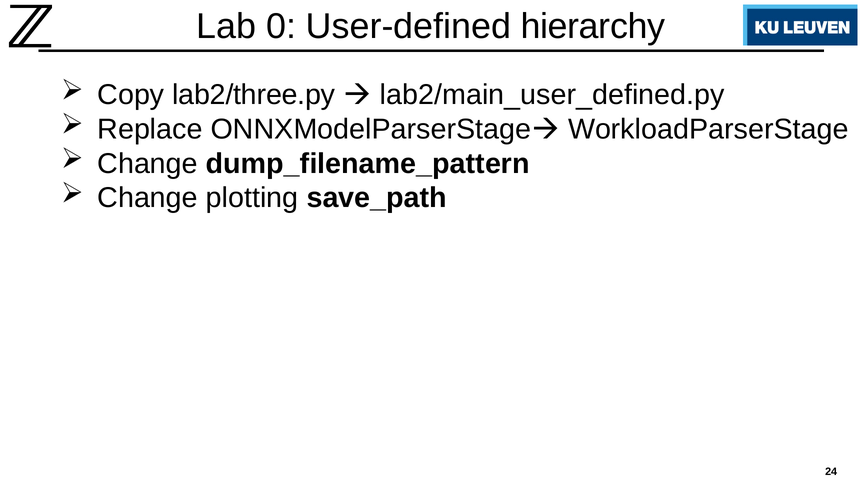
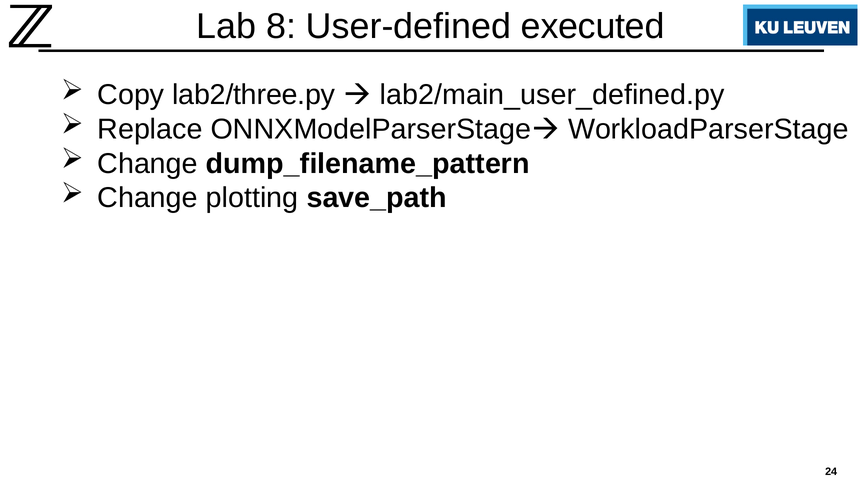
0: 0 -> 8
hierarchy: hierarchy -> executed
